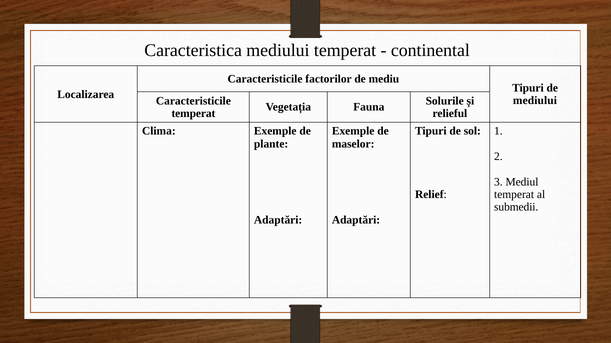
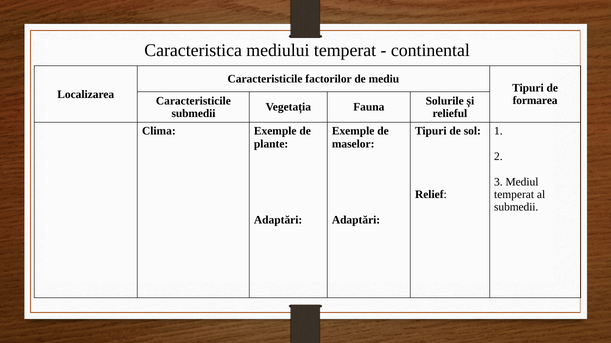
mediului at (535, 101): mediului -> formarea
temperat at (193, 114): temperat -> submedii
